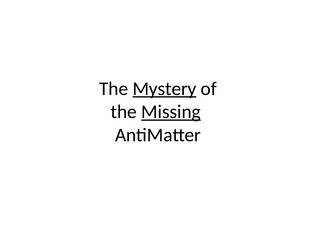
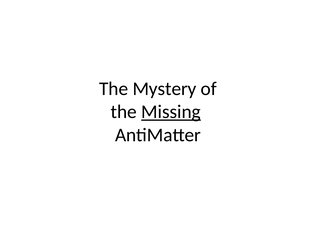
Mystery underline: present -> none
